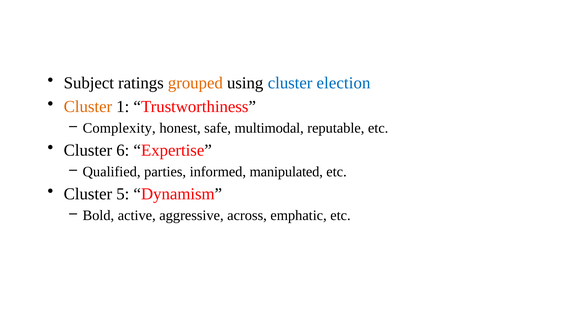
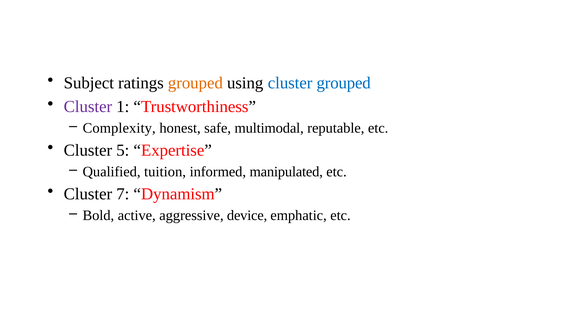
cluster election: election -> grouped
Cluster at (88, 107) colour: orange -> purple
6: 6 -> 5
parties: parties -> tuition
5: 5 -> 7
across: across -> device
